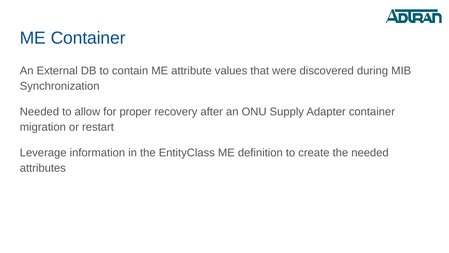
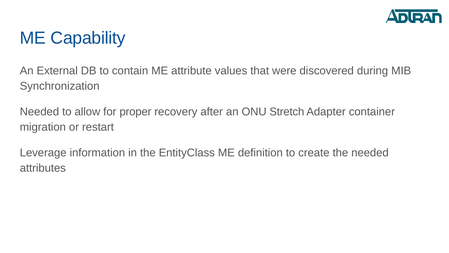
ME Container: Container -> Capability
Supply: Supply -> Stretch
